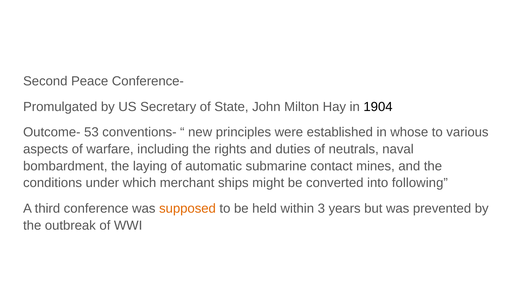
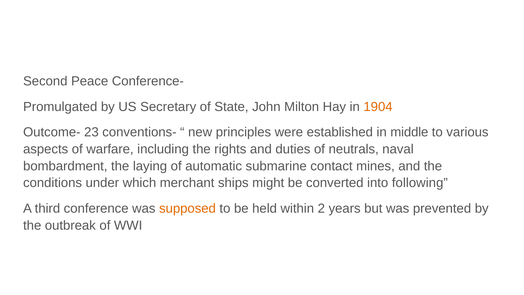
1904 colour: black -> orange
53: 53 -> 23
whose: whose -> middle
3: 3 -> 2
